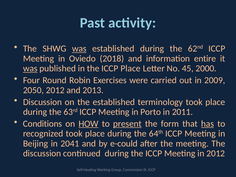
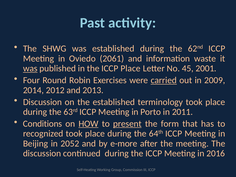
was at (79, 49) underline: present -> none
2018: 2018 -> 2061
entire: entire -> waste
2000: 2000 -> 2001
carried underline: none -> present
2050: 2050 -> 2014
has underline: present -> none
2041: 2041 -> 2052
e-could: e-could -> e-more
in 2012: 2012 -> 2016
